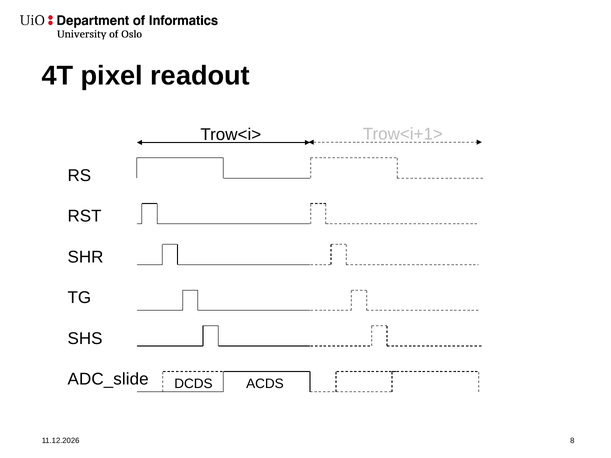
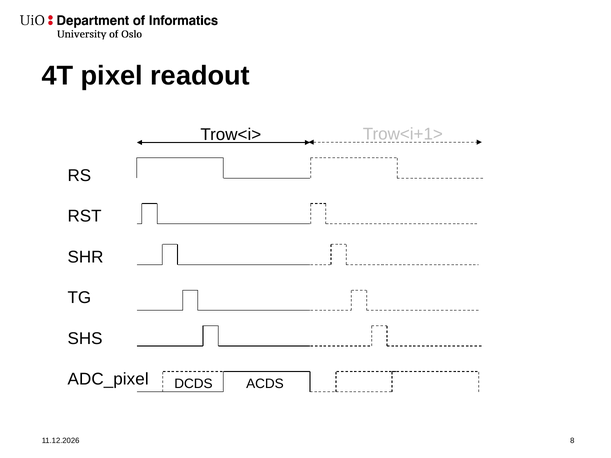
ADC_slide: ADC_slide -> ADC_pixel
